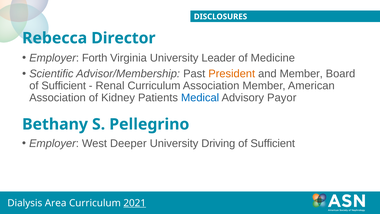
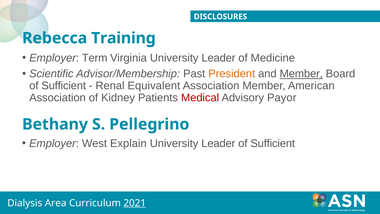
Director: Director -> Training
Forth: Forth -> Term
Member at (301, 74) underline: none -> present
Renal Curriculum: Curriculum -> Equivalent
Medical colour: blue -> red
Deeper: Deeper -> Explain
Driving at (218, 143): Driving -> Leader
